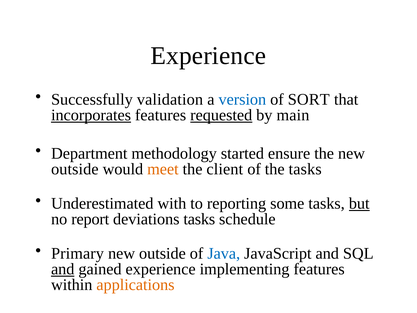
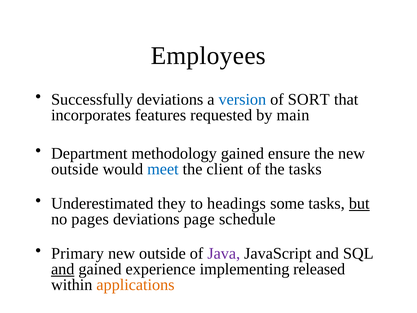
Experience at (208, 56): Experience -> Employees
Successfully validation: validation -> deviations
incorporates underline: present -> none
requested underline: present -> none
methodology started: started -> gained
meet colour: orange -> blue
with: with -> they
reporting: reporting -> headings
report: report -> pages
deviations tasks: tasks -> page
Java colour: blue -> purple
implementing features: features -> released
